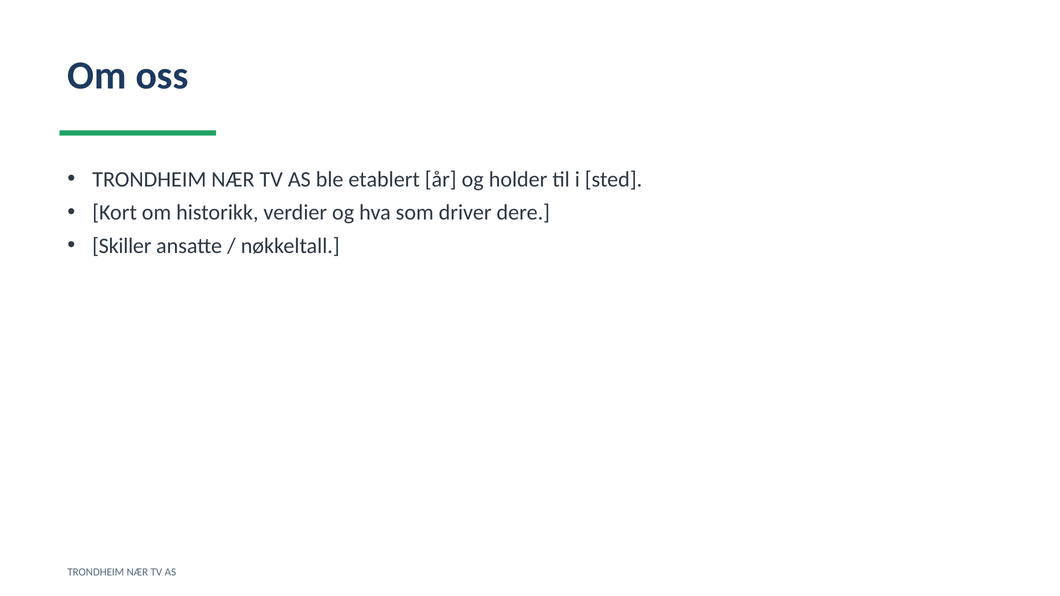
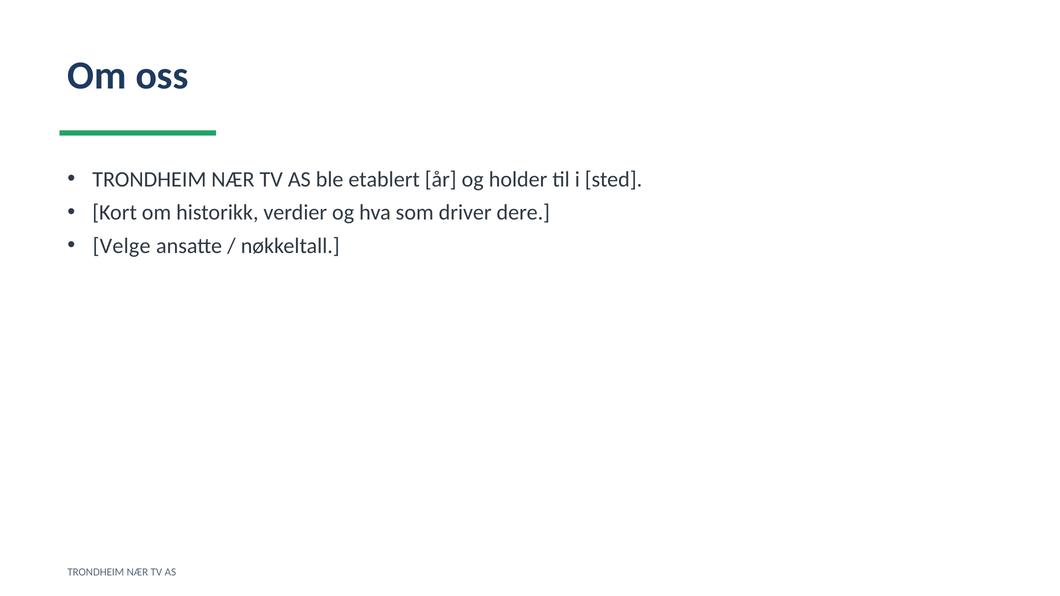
Skiller: Skiller -> Velge
